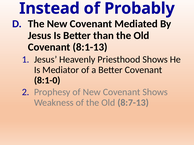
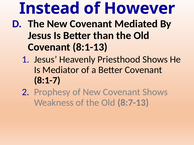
Probably: Probably -> However
8:1-0: 8:1-0 -> 8:1-7
